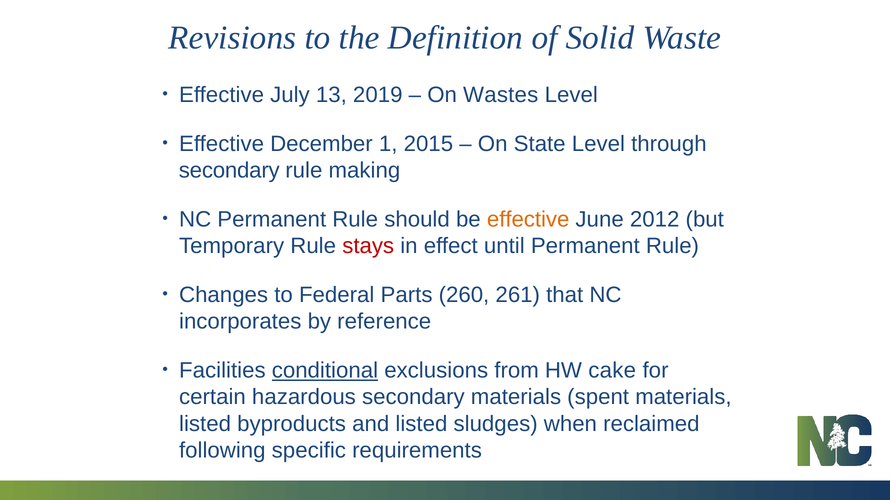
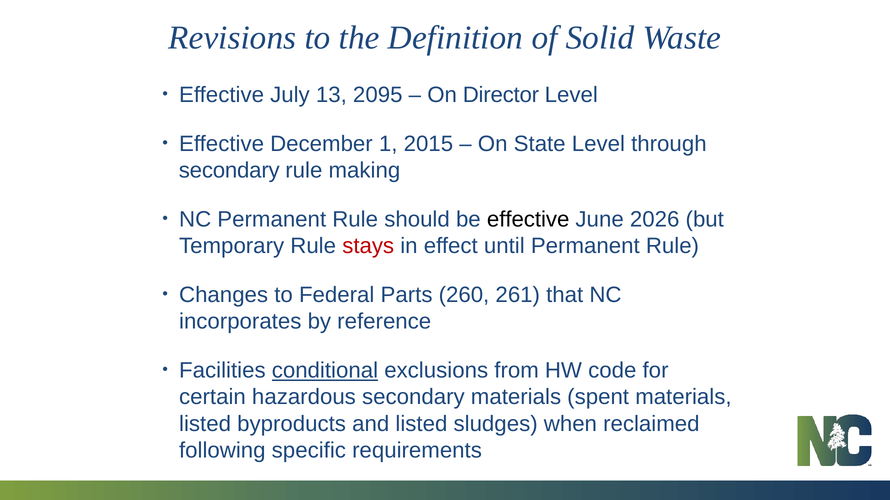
2019: 2019 -> 2095
Wastes: Wastes -> Director
effective at (528, 220) colour: orange -> black
2012: 2012 -> 2026
cake: cake -> code
